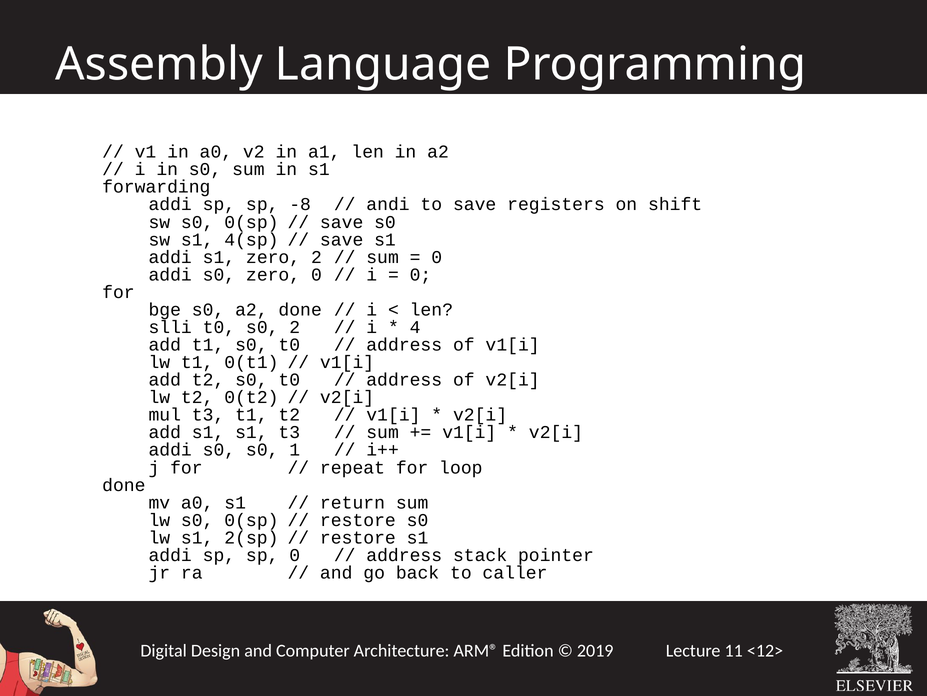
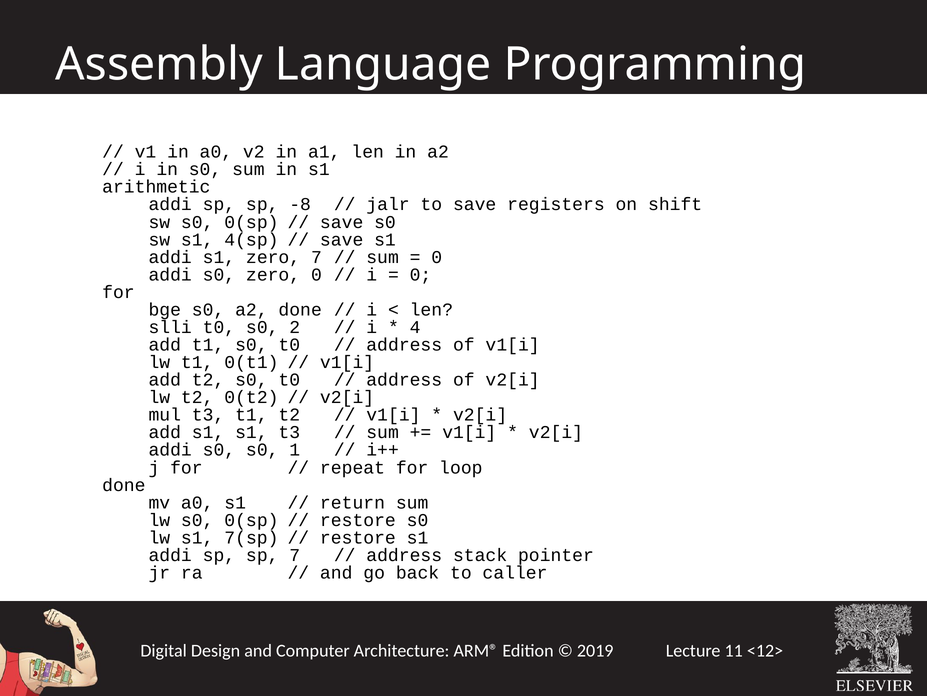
forwarding: forwarding -> arithmetic
andi: andi -> jalr
zero 2: 2 -> 7
2(sp: 2(sp -> 7(sp
sp 0: 0 -> 7
